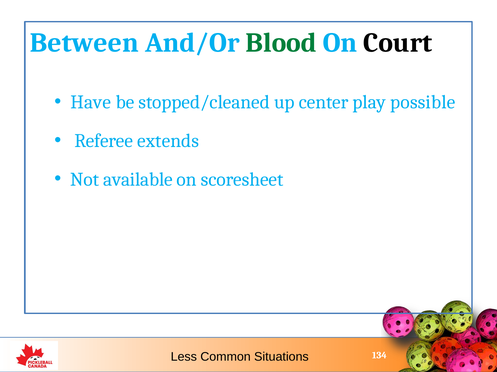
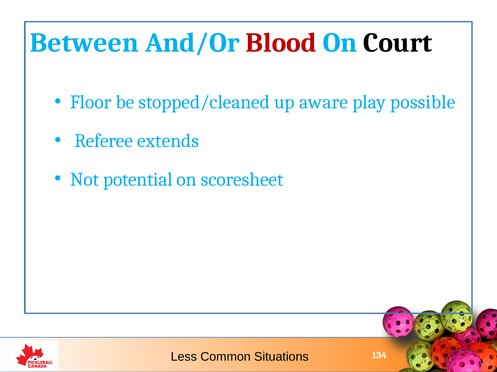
Blood colour: green -> red
Have: Have -> Floor
center: center -> aware
available: available -> potential
